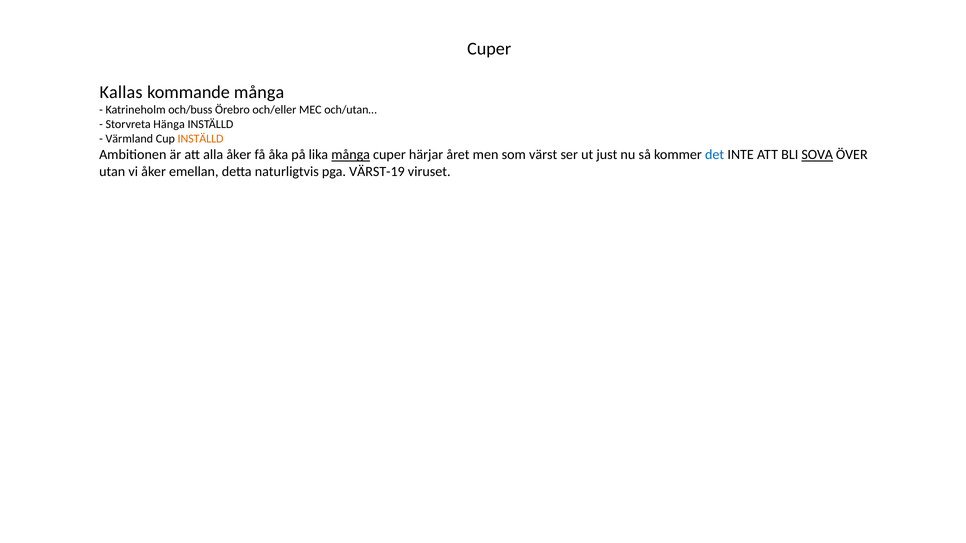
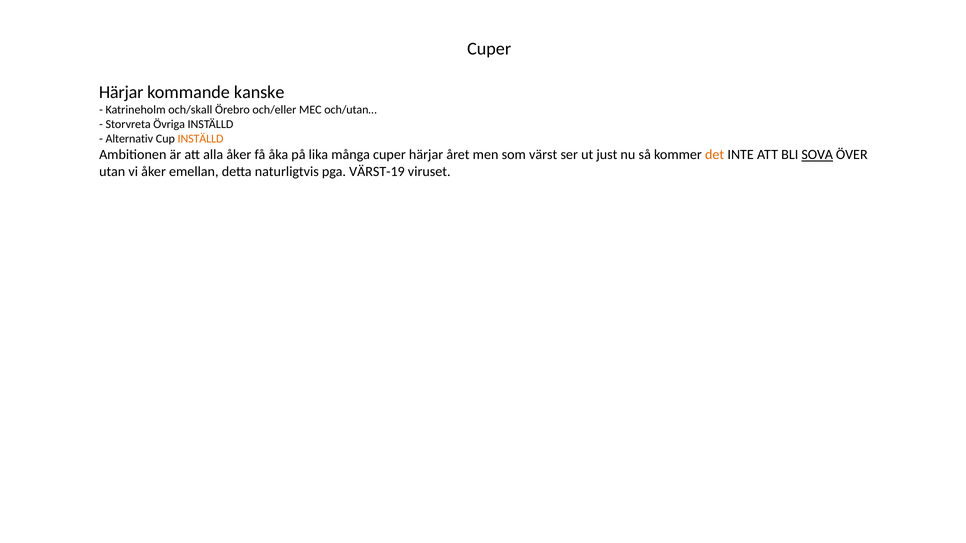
Kallas at (121, 92): Kallas -> Härjar
kommande många: många -> kanske
och/buss: och/buss -> och/skall
Hänga: Hänga -> Övriga
Värmland: Värmland -> Alternativ
många at (351, 155) underline: present -> none
det colour: blue -> orange
